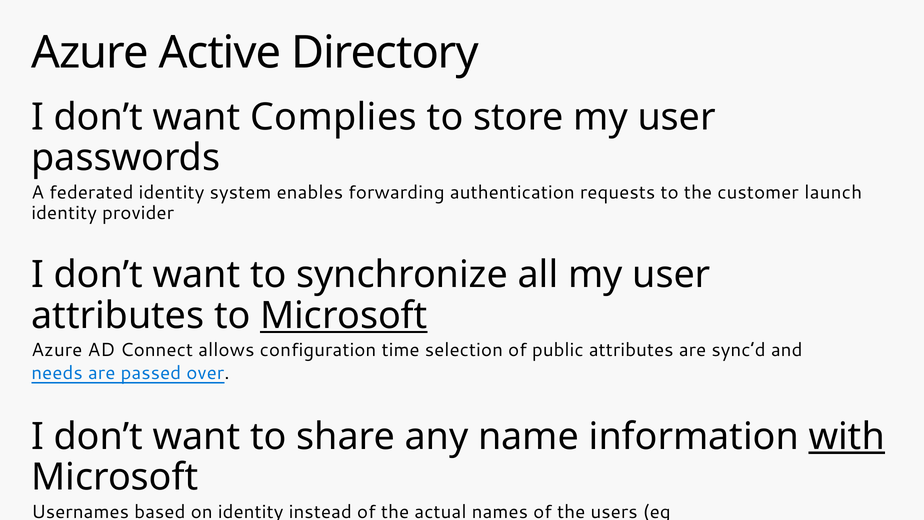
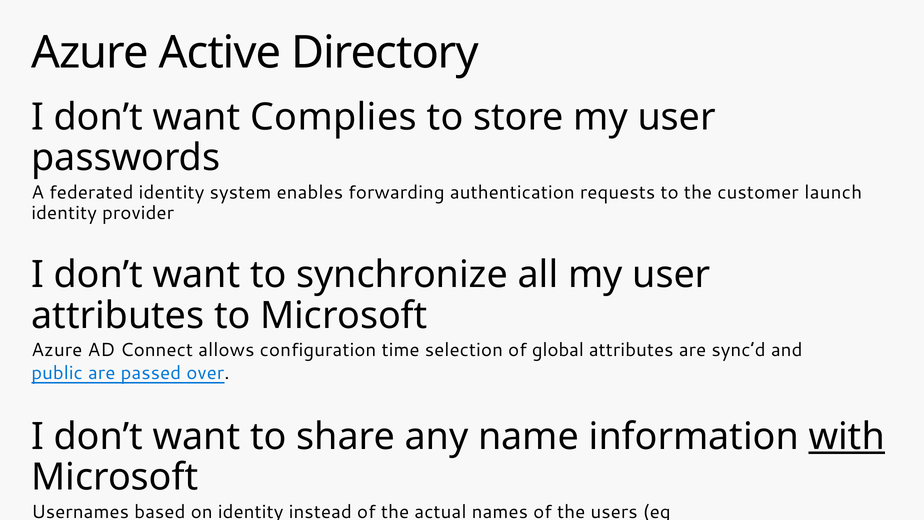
Microsoft at (344, 316) underline: present -> none
public: public -> global
needs: needs -> public
